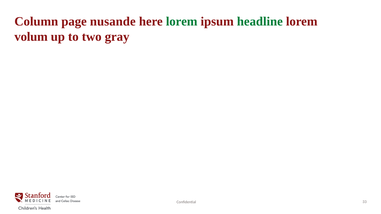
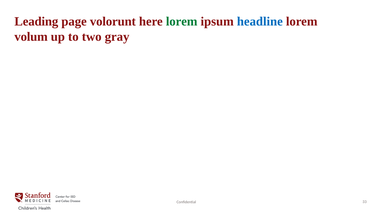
Column: Column -> Leading
nusande: nusande -> volorunt
headline colour: green -> blue
